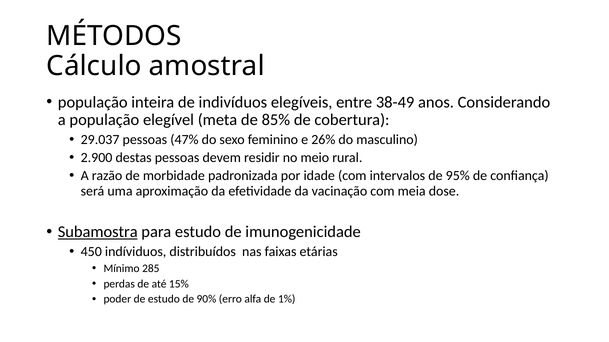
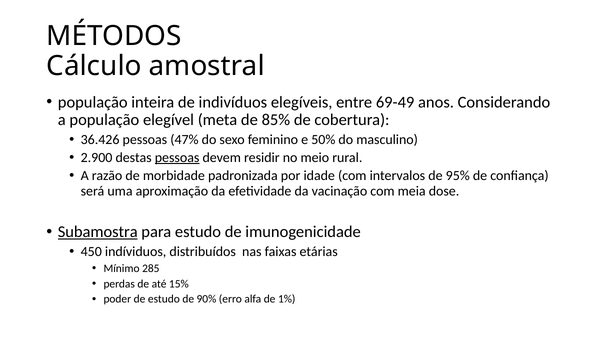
38-49: 38-49 -> 69-49
29.037: 29.037 -> 36.426
26%: 26% -> 50%
pessoas at (177, 158) underline: none -> present
